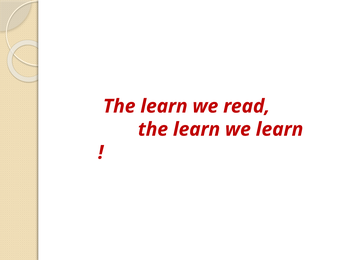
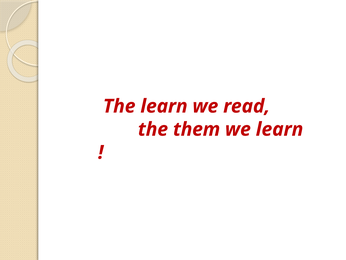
learn at (197, 129): learn -> them
